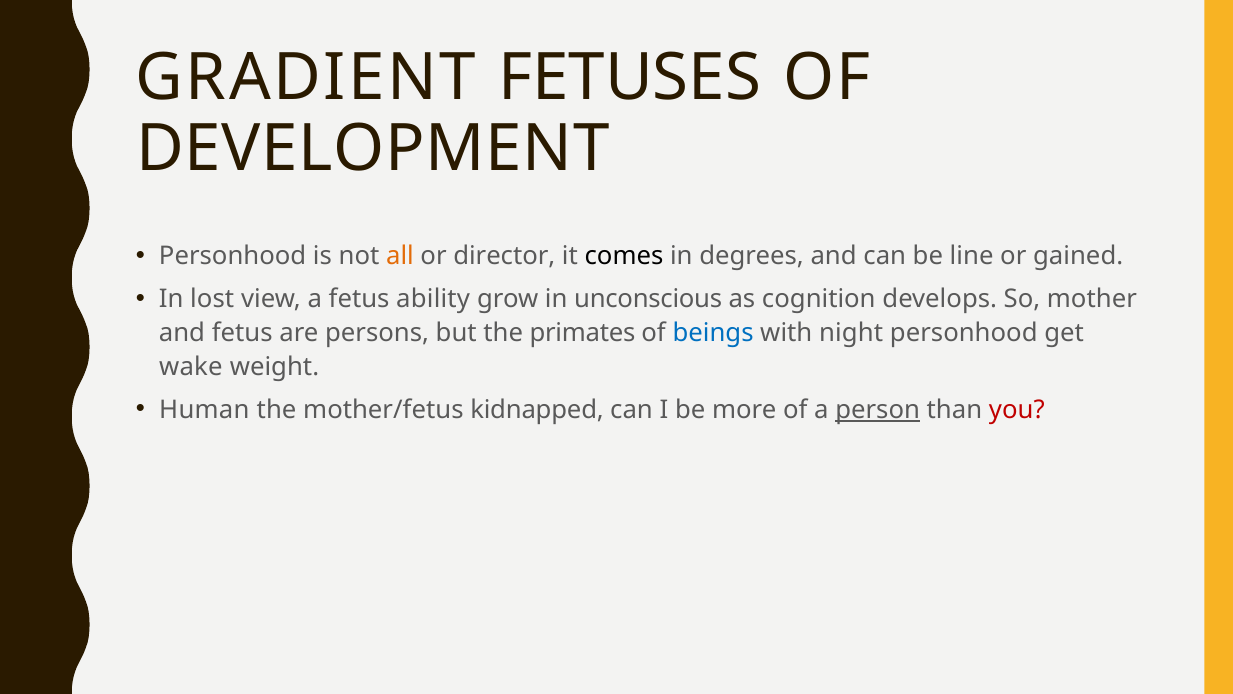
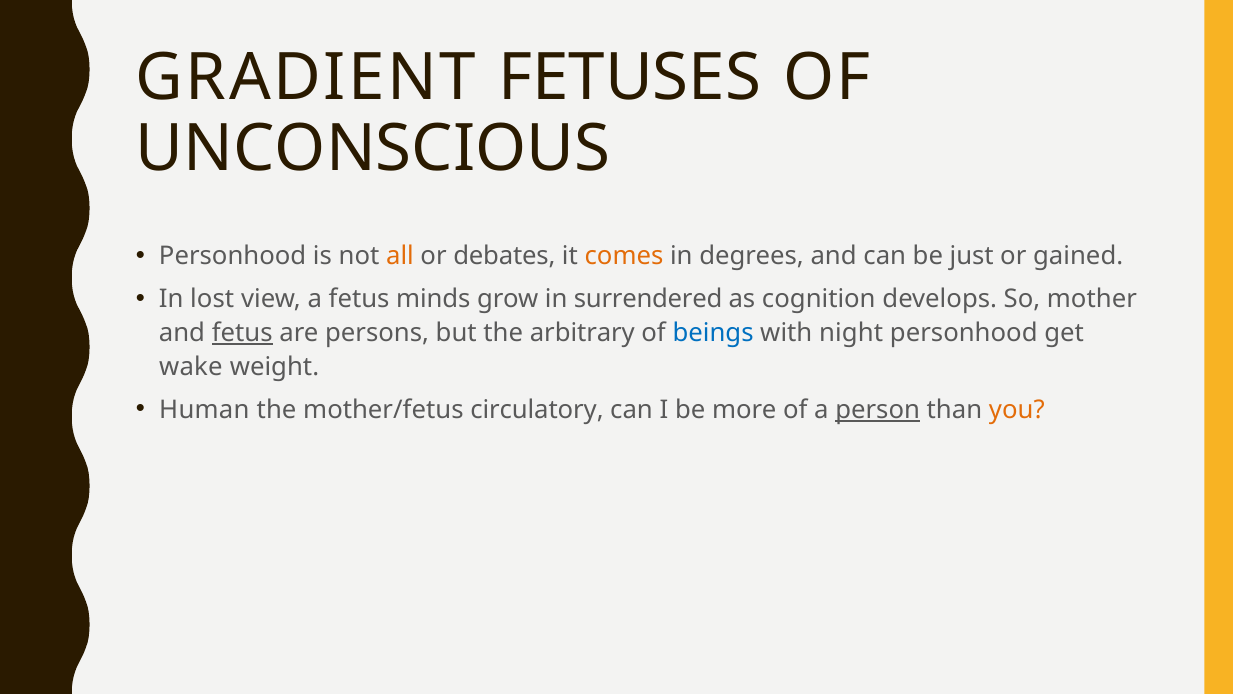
DEVELOPMENT: DEVELOPMENT -> UNCONSCIOUS
director: director -> debates
comes colour: black -> orange
line: line -> just
ability: ability -> minds
unconscious: unconscious -> surrendered
fetus at (242, 333) underline: none -> present
primates: primates -> arbitrary
kidnapped: kidnapped -> circulatory
you colour: red -> orange
